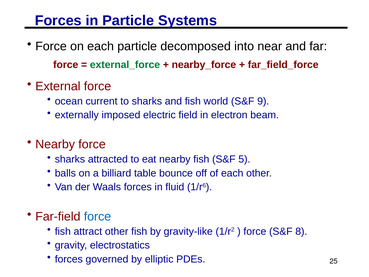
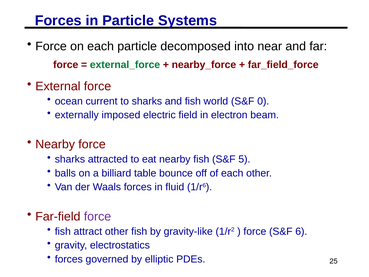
9: 9 -> 0
force at (97, 216) colour: blue -> purple
8: 8 -> 6
